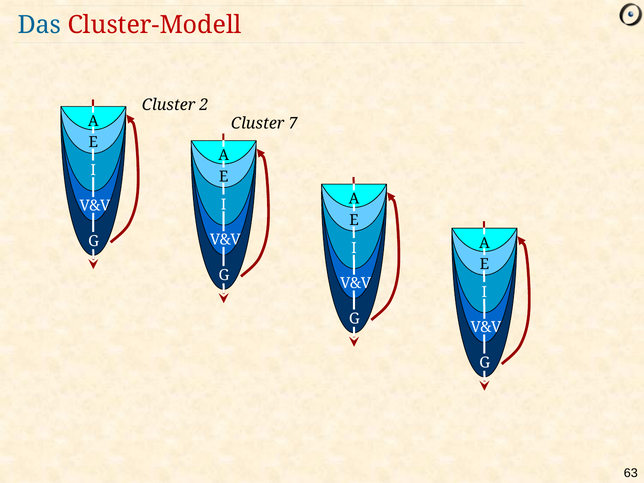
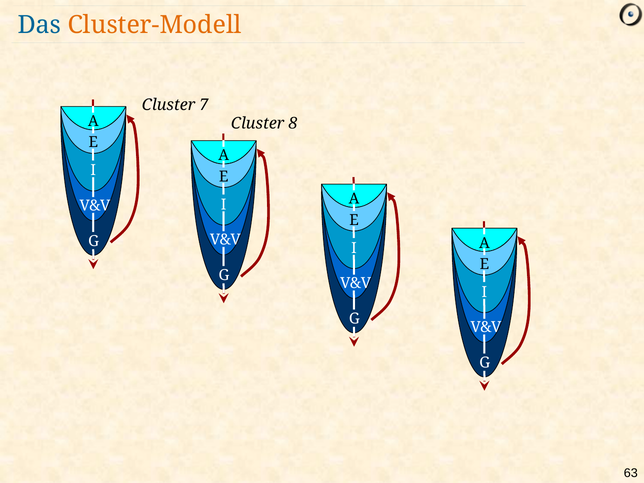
Cluster-Modell colour: red -> orange
2: 2 -> 7
7: 7 -> 8
